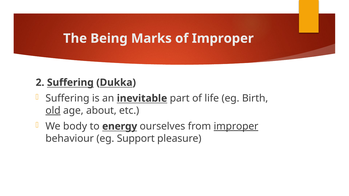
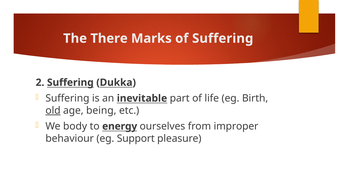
Being: Being -> There
of Improper: Improper -> Suffering
about: about -> being
improper at (236, 126) underline: present -> none
